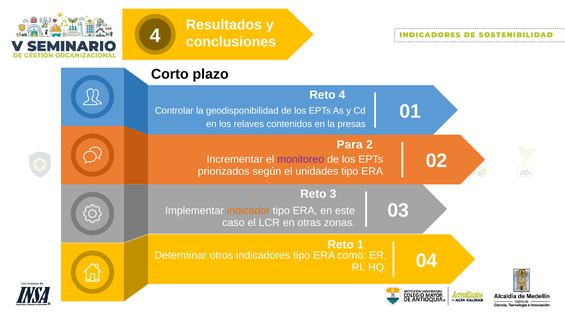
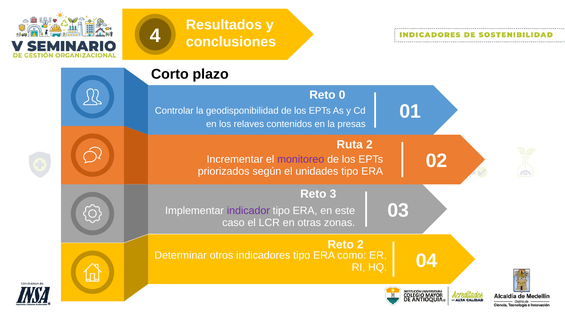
Reto 4: 4 -> 0
Para: Para -> Ruta
indicador colour: orange -> purple
Reto 1: 1 -> 2
